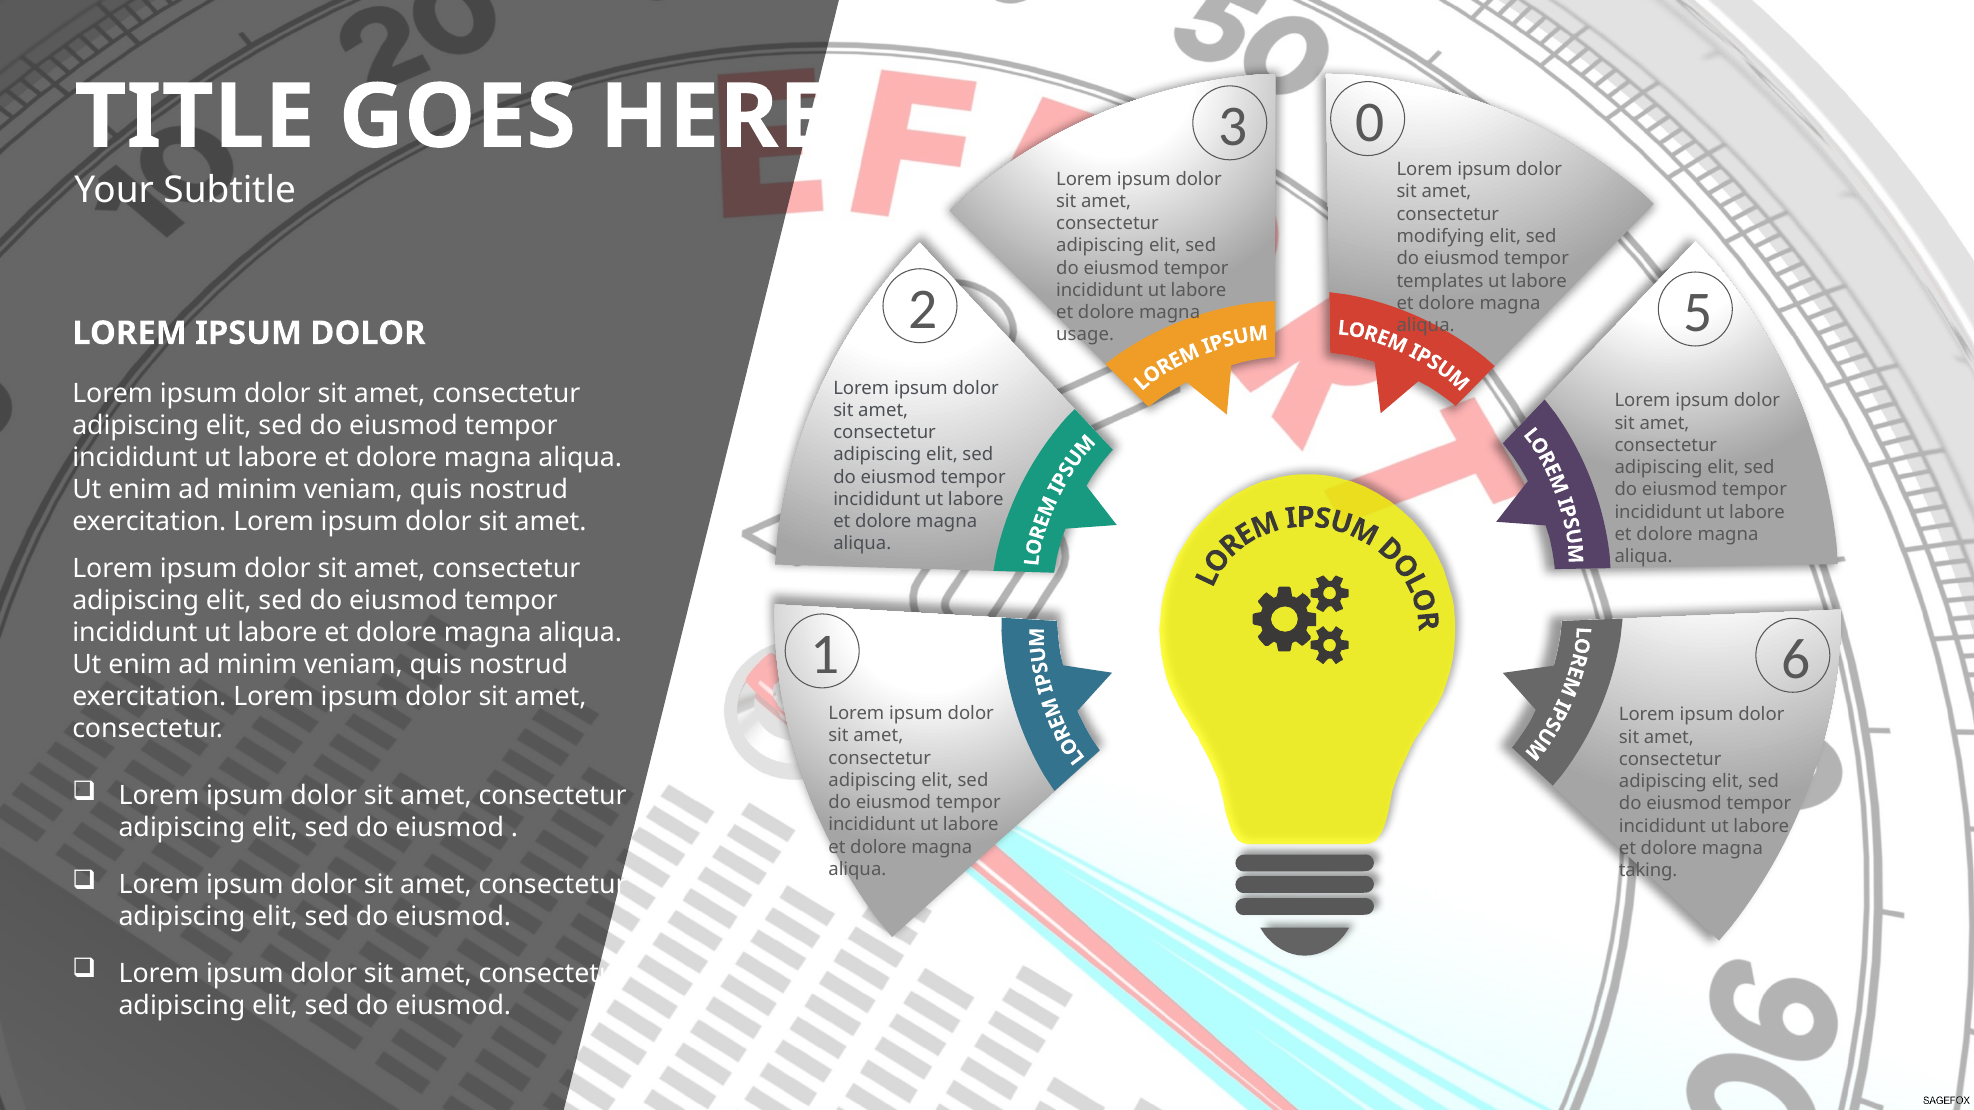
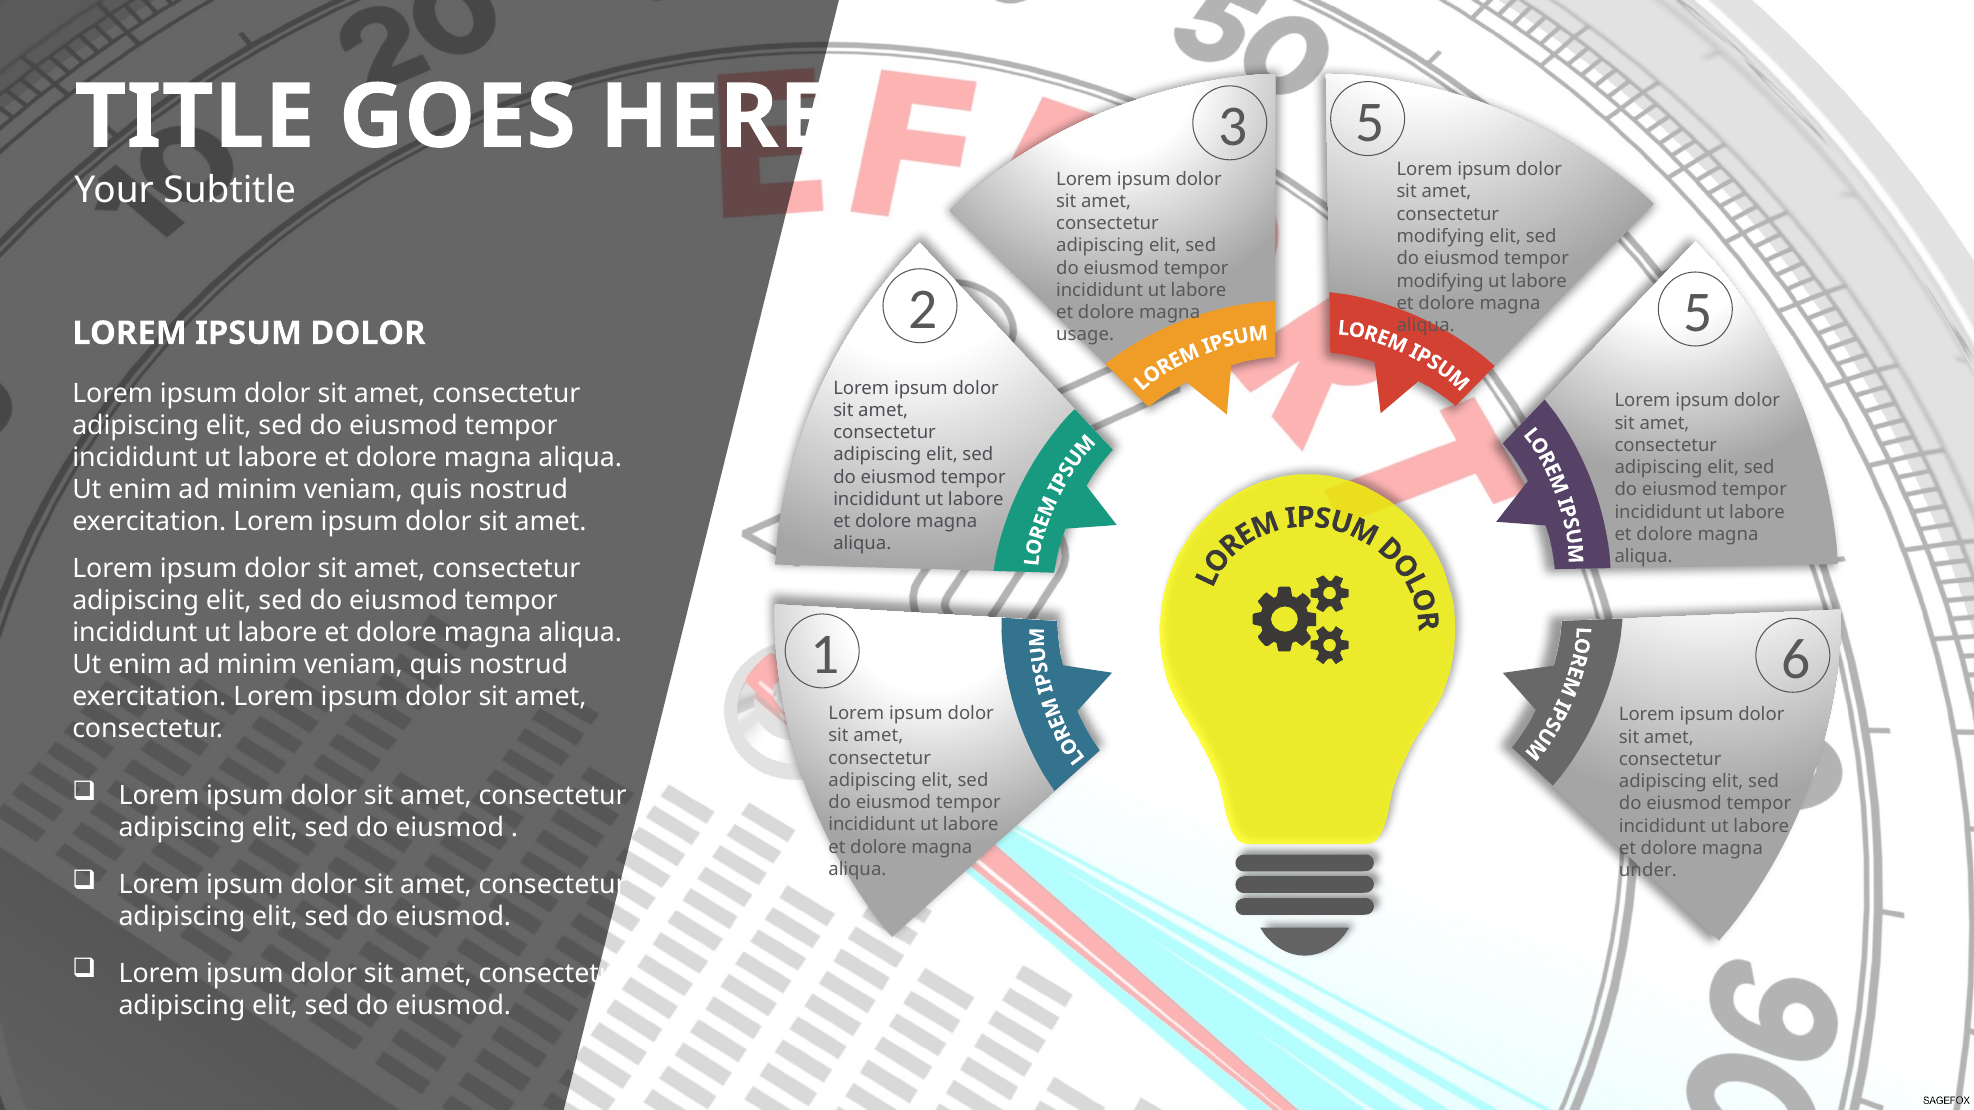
0 at (1370, 123): 0 -> 5
templates at (1440, 281): templates -> modifying
taking: taking -> under
